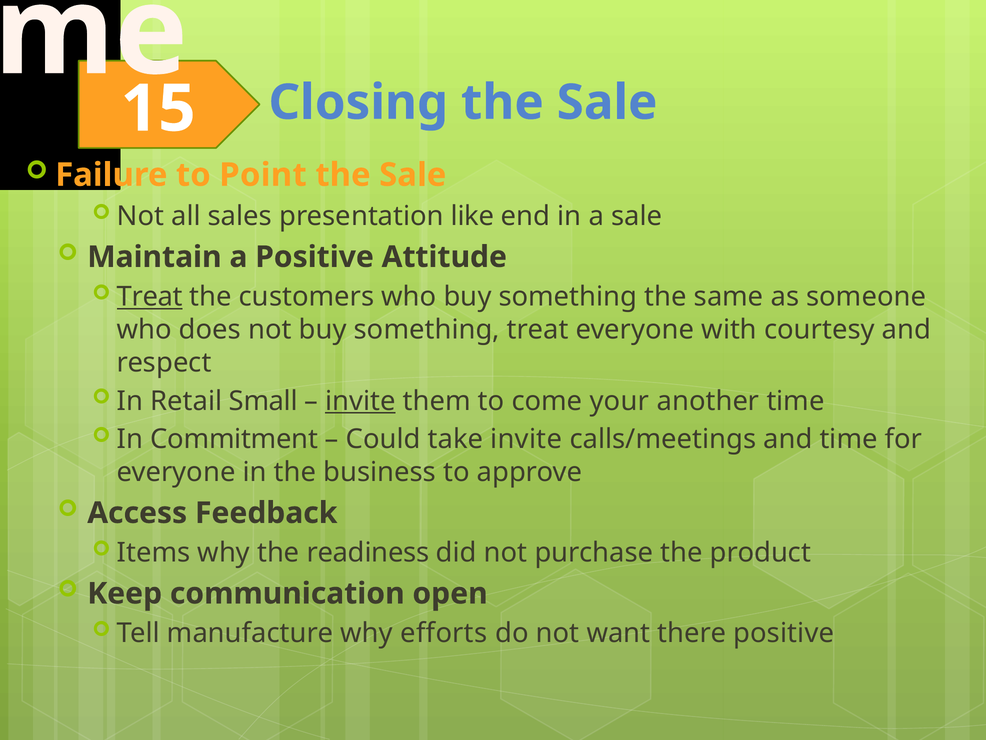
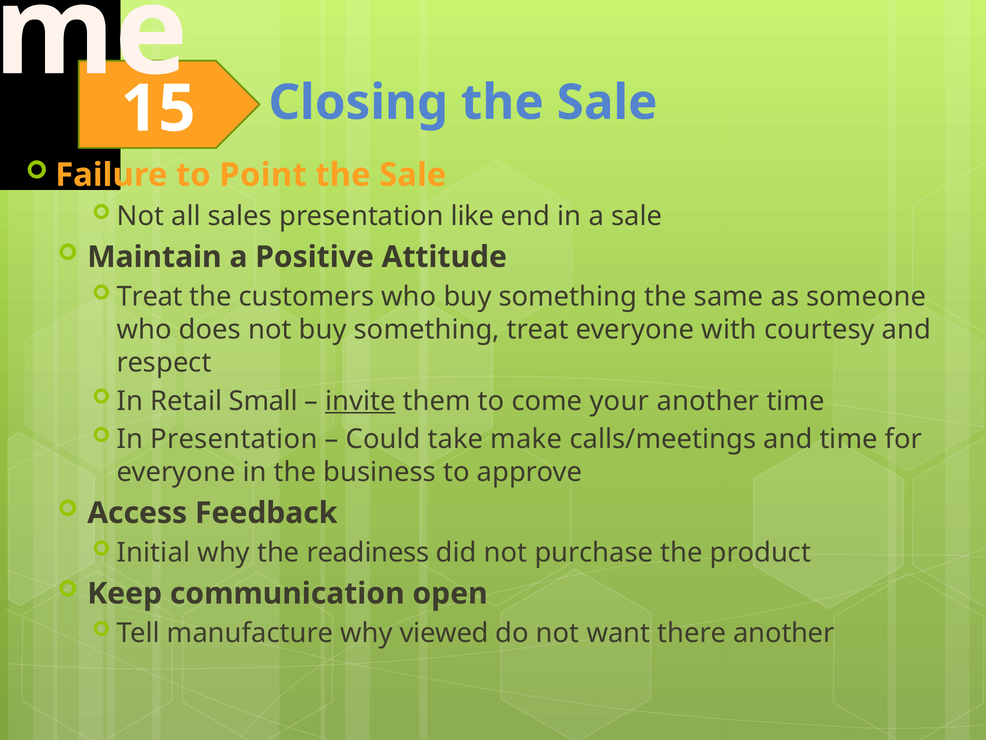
Treat at (150, 297) underline: present -> none
In Commitment: Commitment -> Presentation
take invite: invite -> make
Items: Items -> Initial
efforts: efforts -> viewed
there positive: positive -> another
